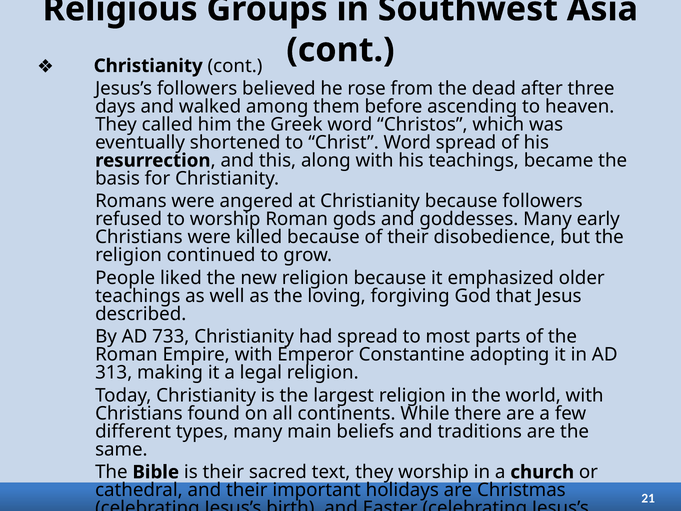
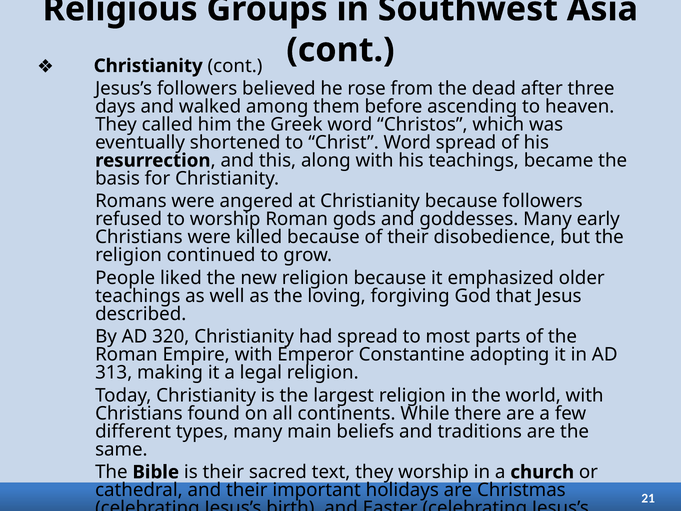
733: 733 -> 320
